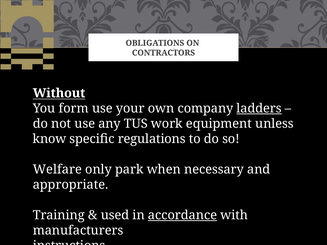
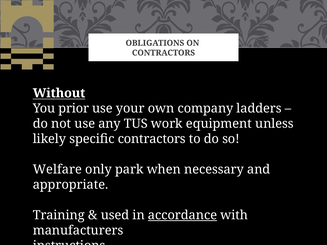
form: form -> prior
ladders underline: present -> none
know: know -> likely
specific regulations: regulations -> contractors
